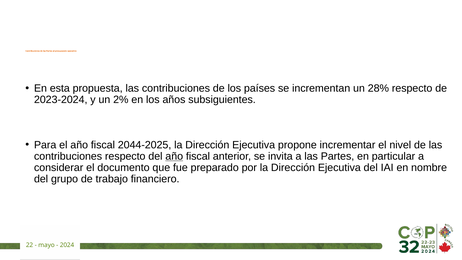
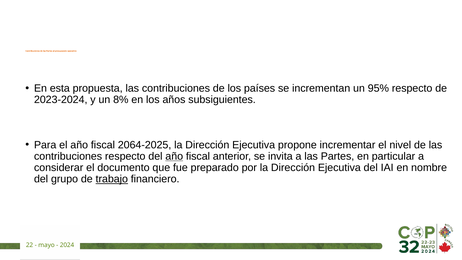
28%: 28% -> 95%
2%: 2% -> 8%
2044-2025: 2044-2025 -> 2064-2025
trabajo underline: none -> present
